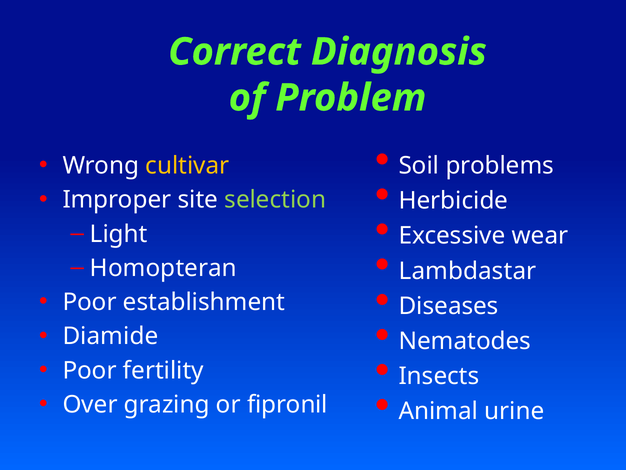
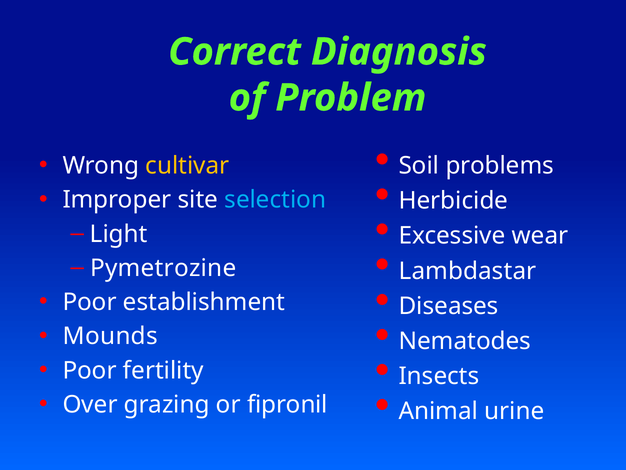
selection colour: light green -> light blue
Homopteran: Homopteran -> Pymetrozine
Diamide: Diamide -> Mounds
